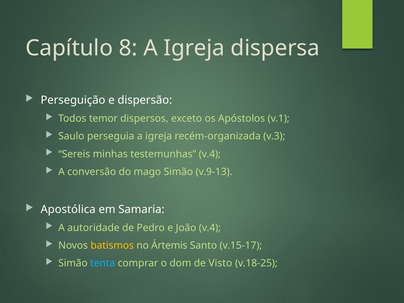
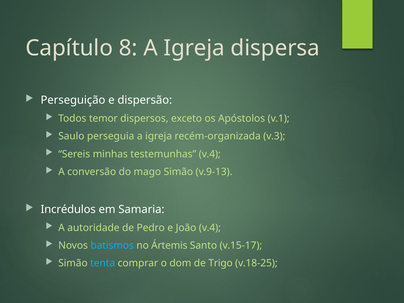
Apostólica: Apostólica -> Incrédulos
batismos colour: yellow -> light blue
Visto: Visto -> Trigo
